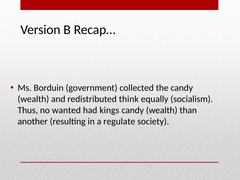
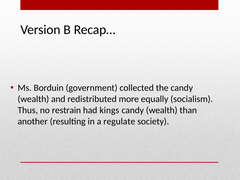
think: think -> more
wanted: wanted -> restrain
